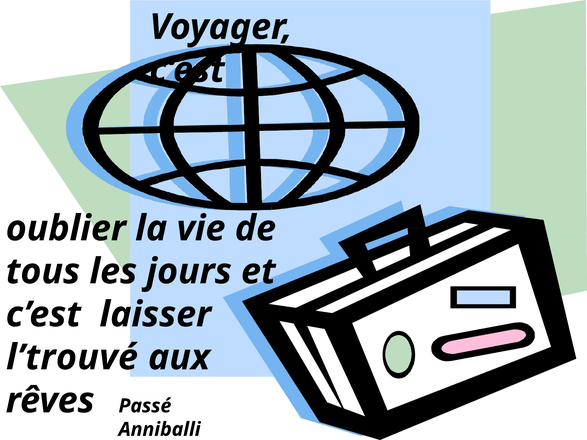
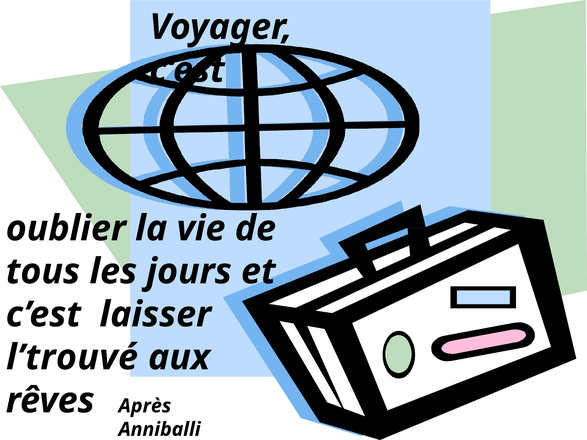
Passé: Passé -> Après
